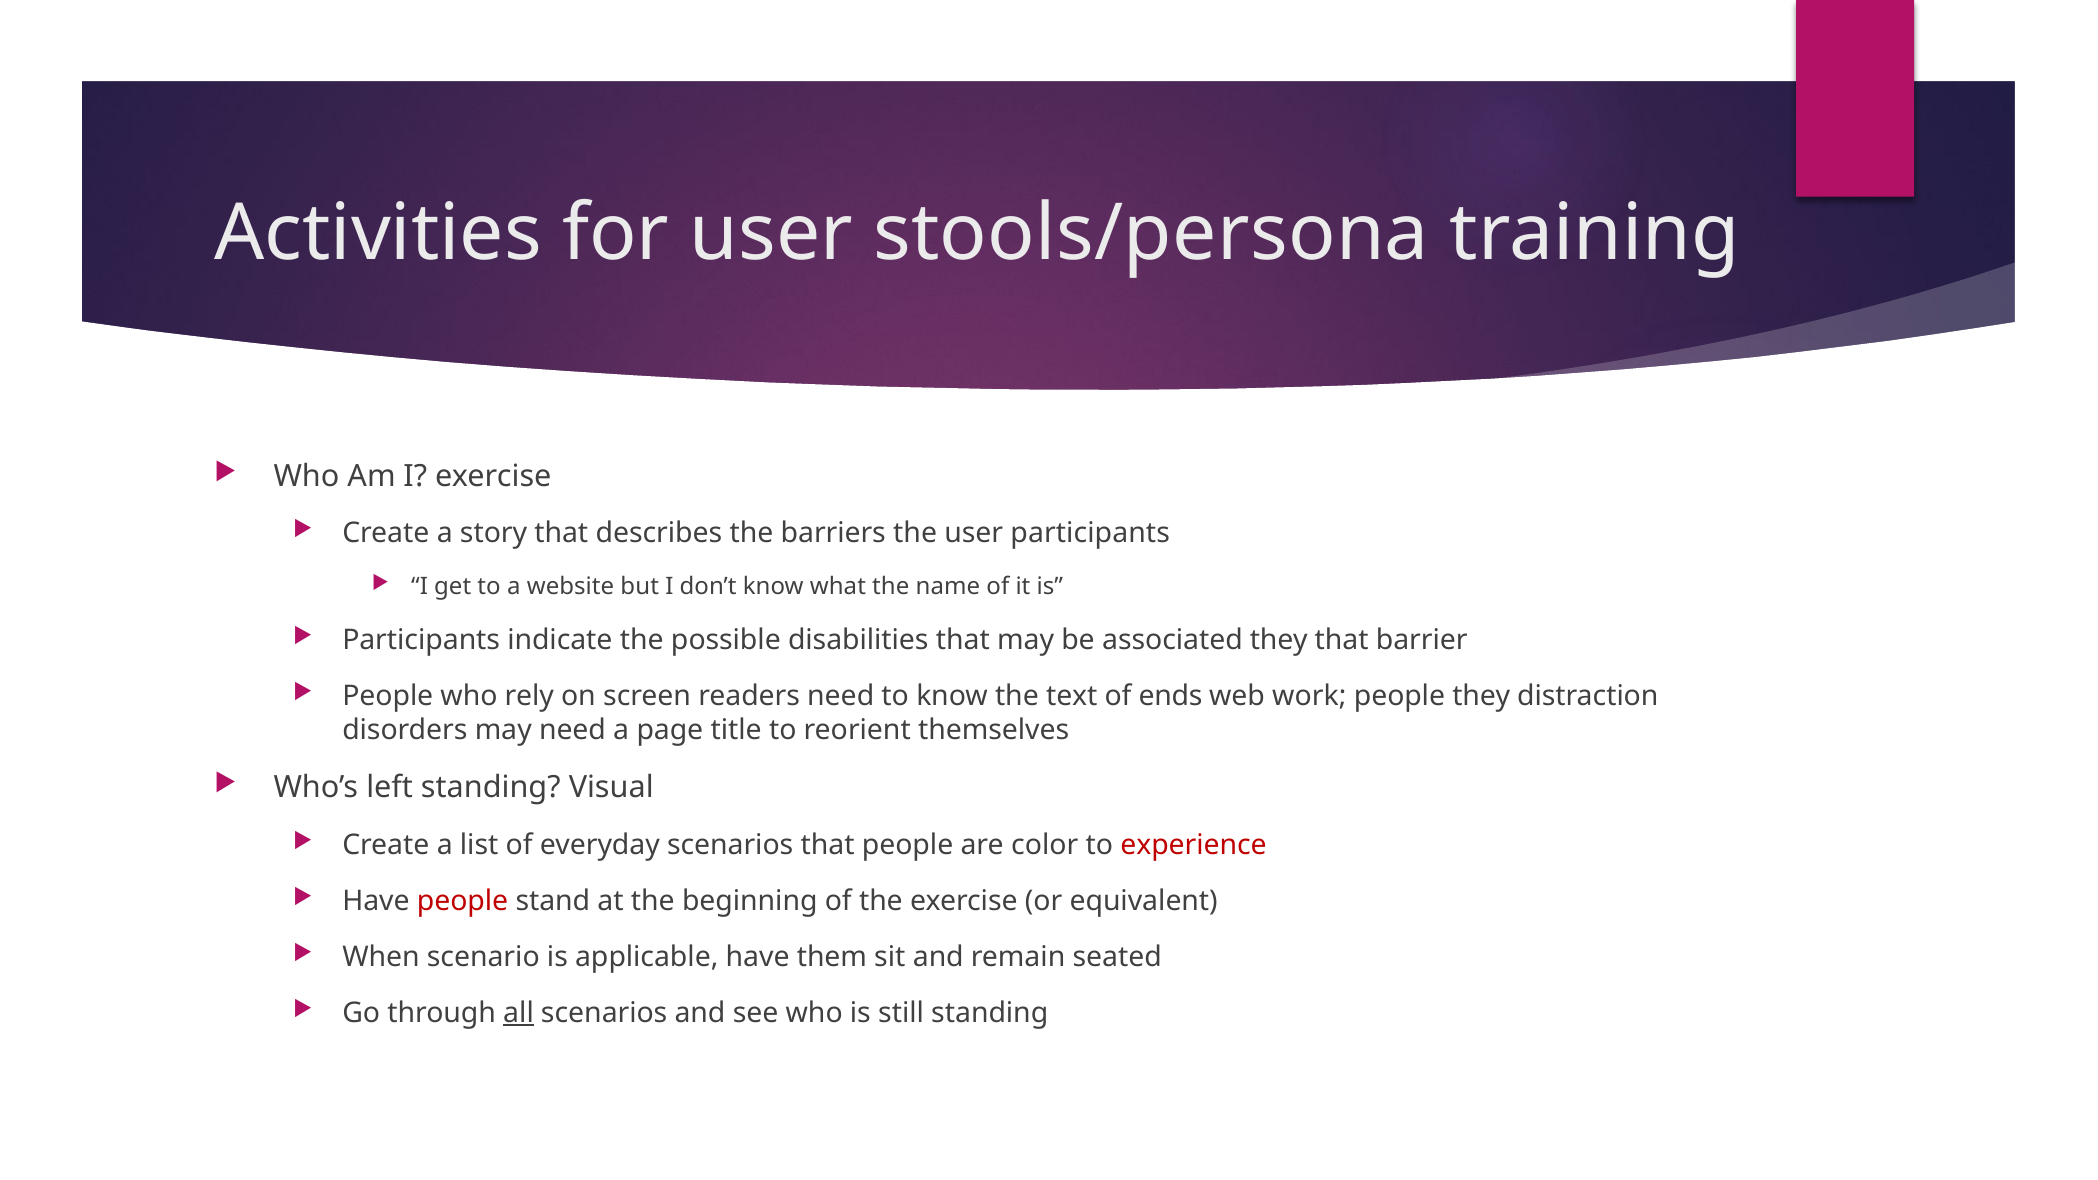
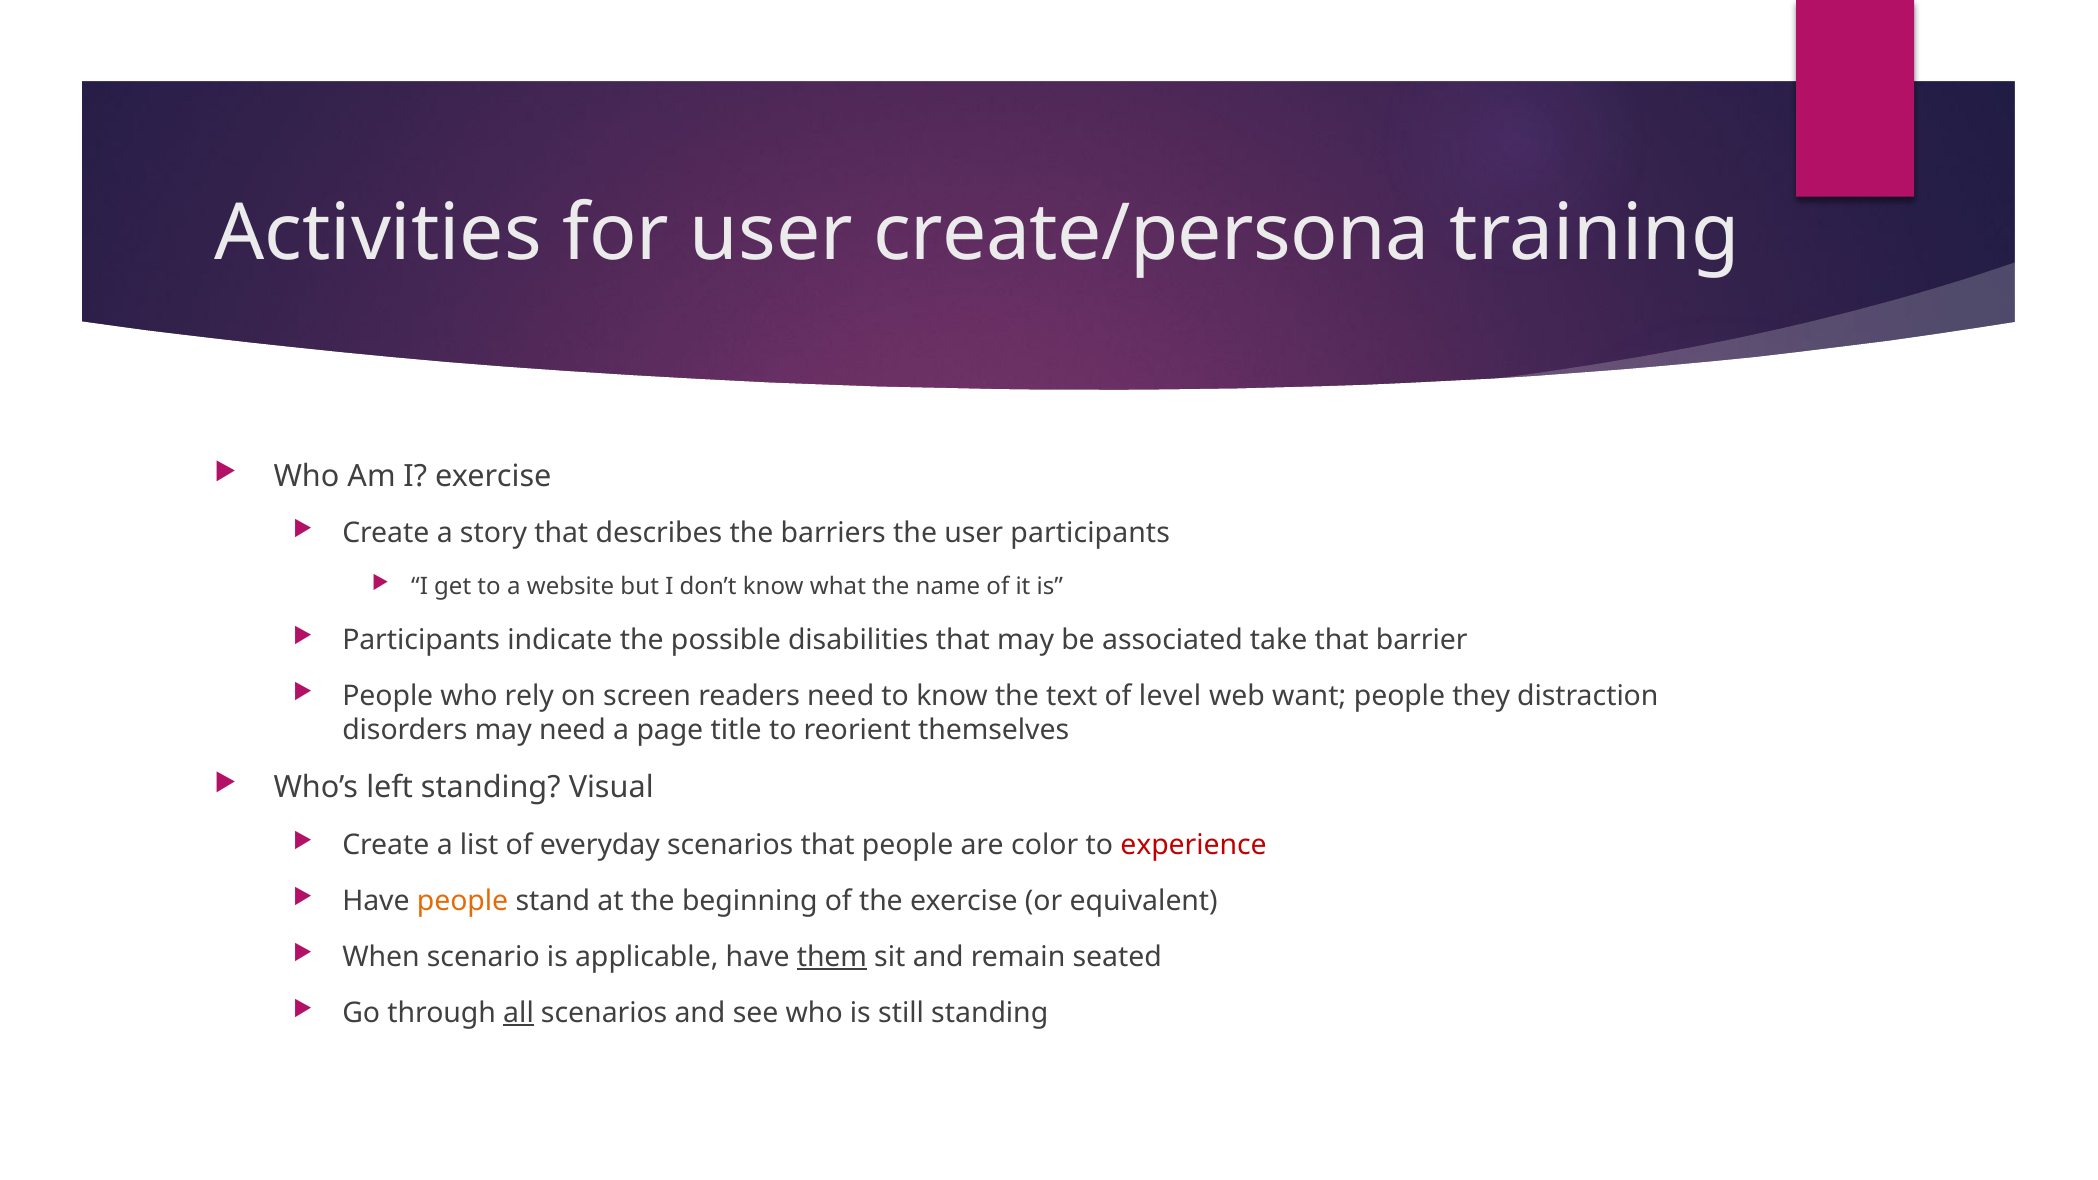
stools/persona: stools/persona -> create/persona
associated they: they -> take
ends: ends -> level
work: work -> want
people at (463, 901) colour: red -> orange
them underline: none -> present
